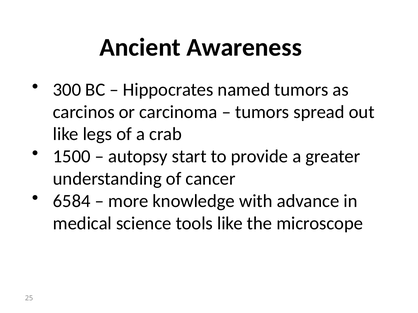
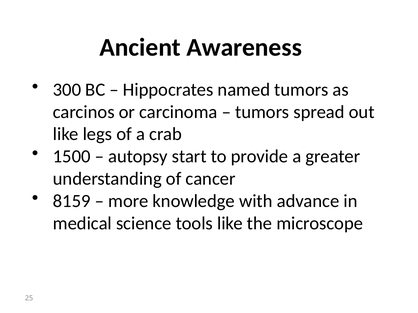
6584: 6584 -> 8159
